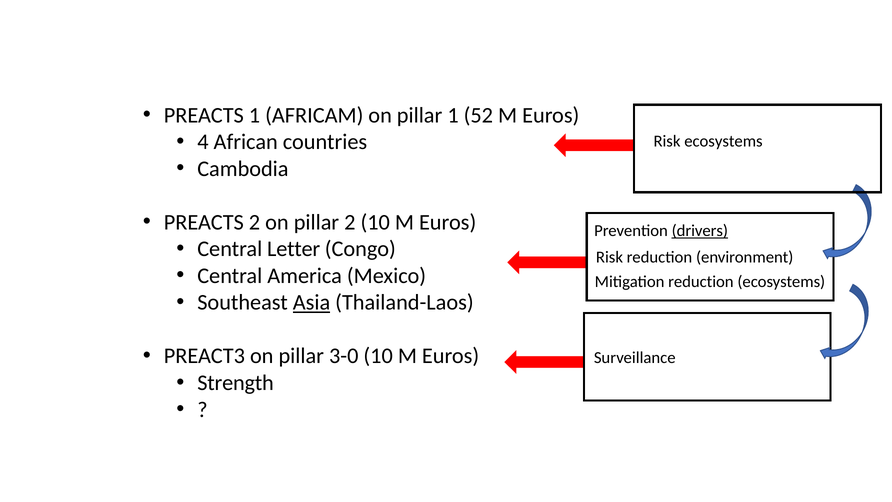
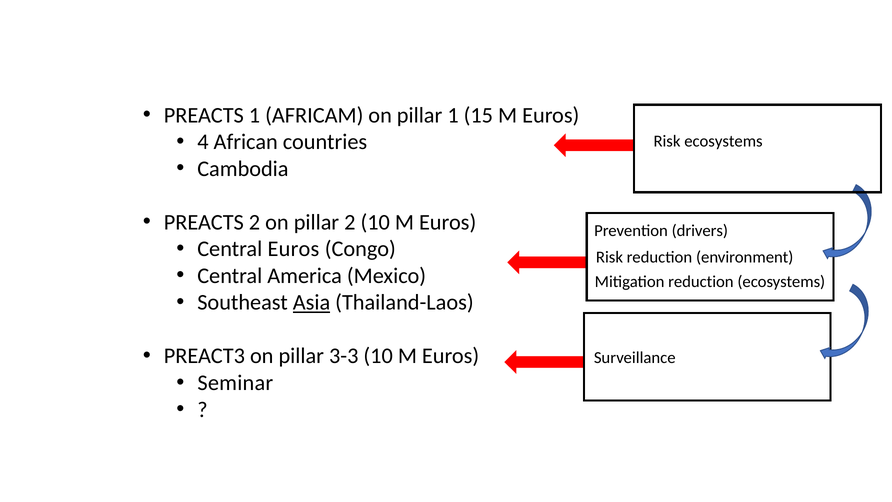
52: 52 -> 15
drivers underline: present -> none
Central Letter: Letter -> Euros
3-0: 3-0 -> 3-3
Strength: Strength -> Seminar
